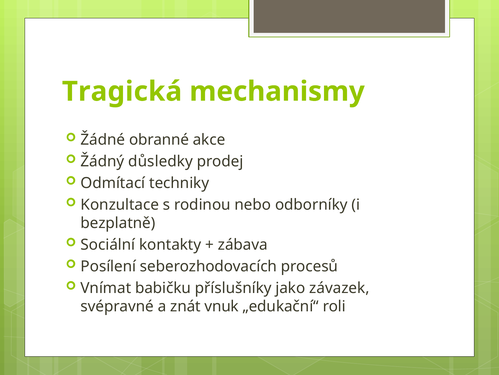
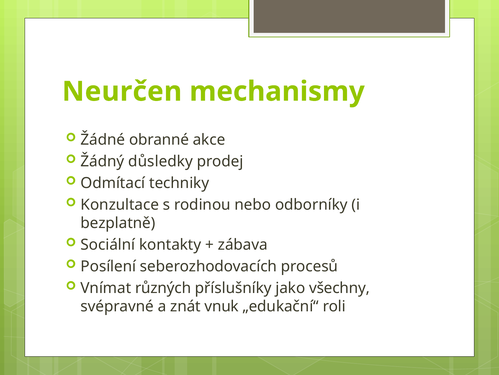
Tragická: Tragická -> Neurčen
babičku: babičku -> různých
závazek: závazek -> všechny
